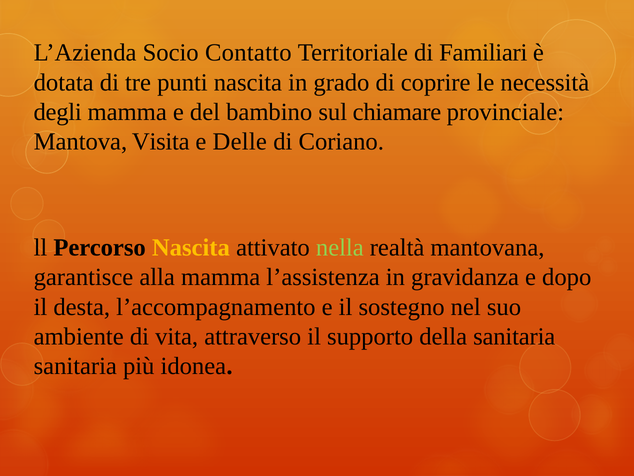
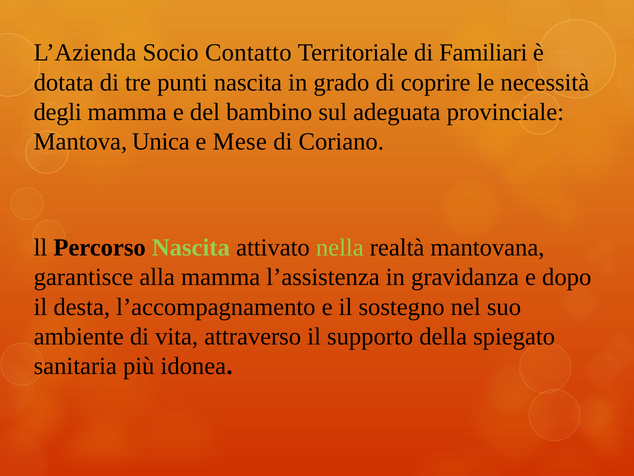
chiamare: chiamare -> adeguata
Visita: Visita -> Unica
Delle: Delle -> Mese
Nascita at (191, 247) colour: yellow -> light green
della sanitaria: sanitaria -> spiegato
